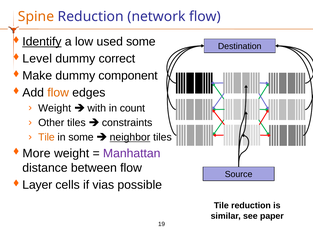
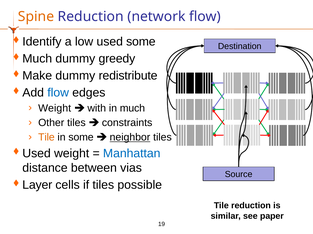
Identify underline: present -> none
Level at (37, 59): Level -> Much
correct: correct -> greedy
component: component -> redistribute
flow at (58, 93) colour: orange -> blue
in count: count -> much
More at (36, 154): More -> Used
Manhattan colour: purple -> blue
between flow: flow -> vias
if vias: vias -> tiles
